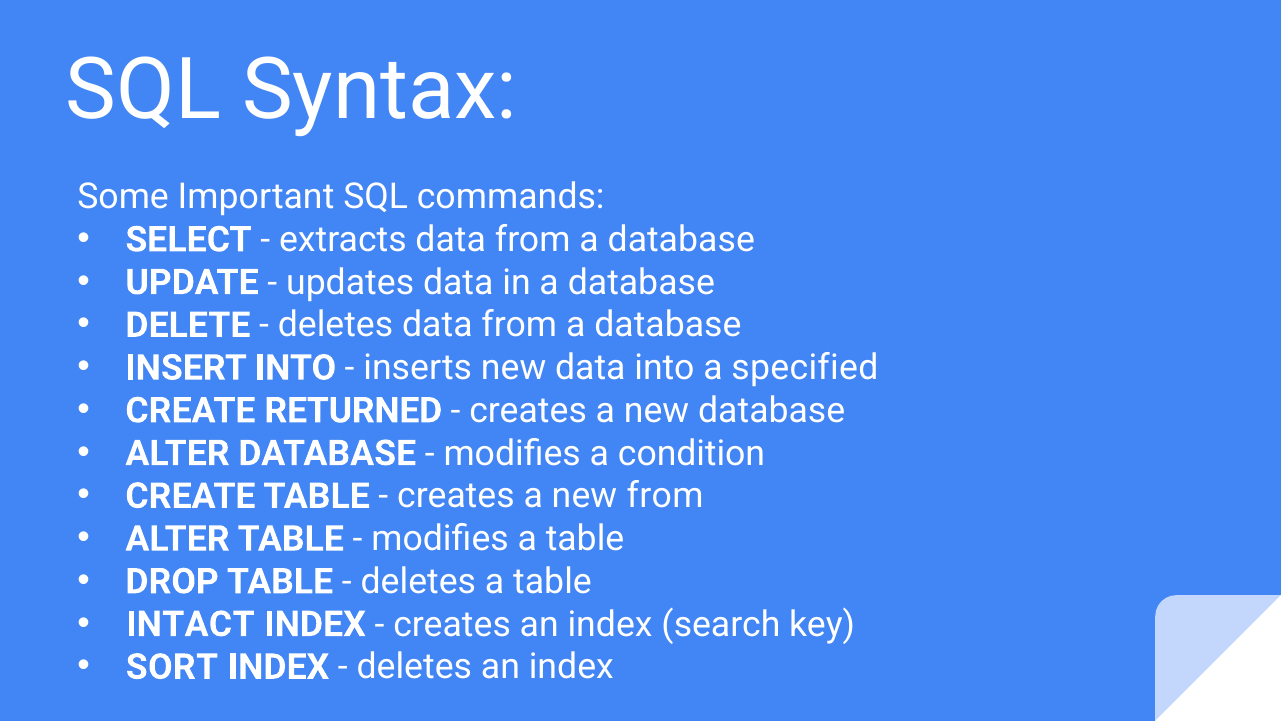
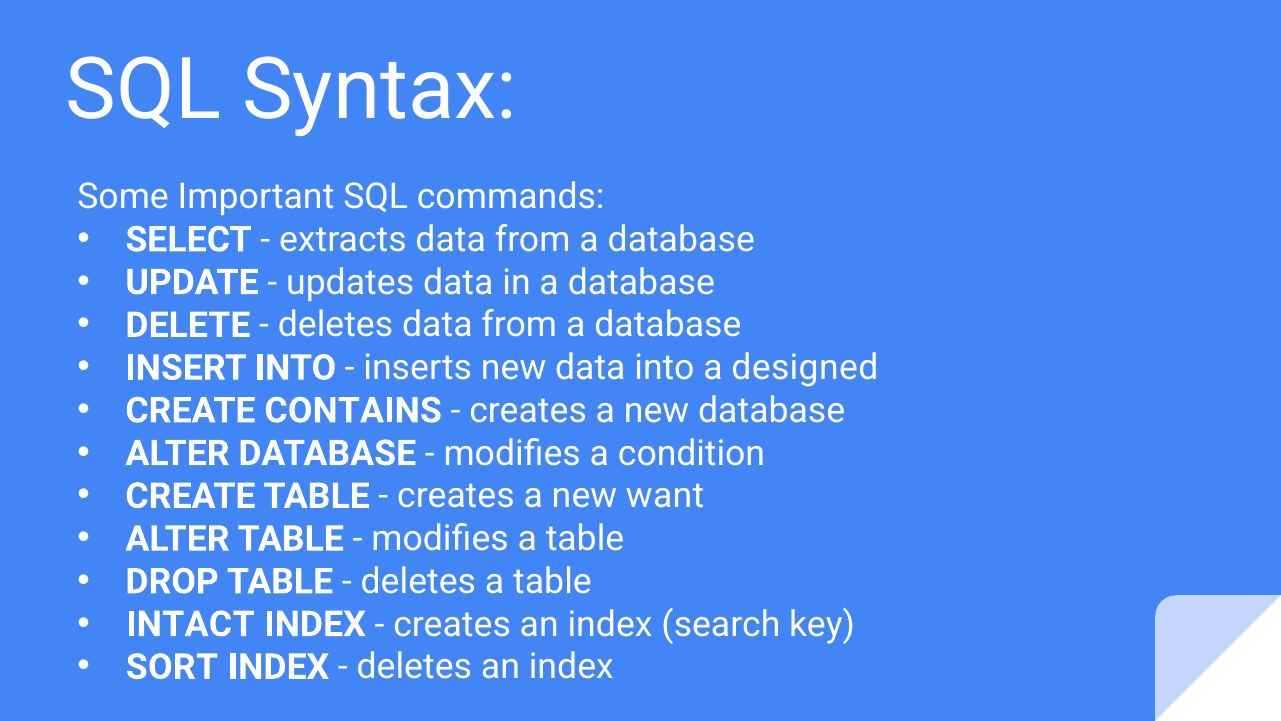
specified: specified -> designed
RETURNED: RETURNED -> CONTAINS
new from: from -> want
